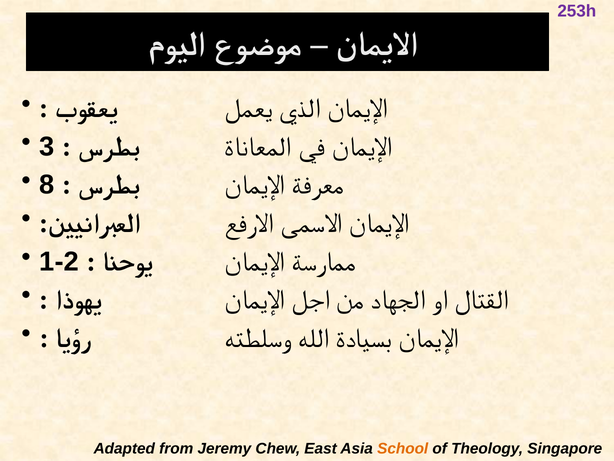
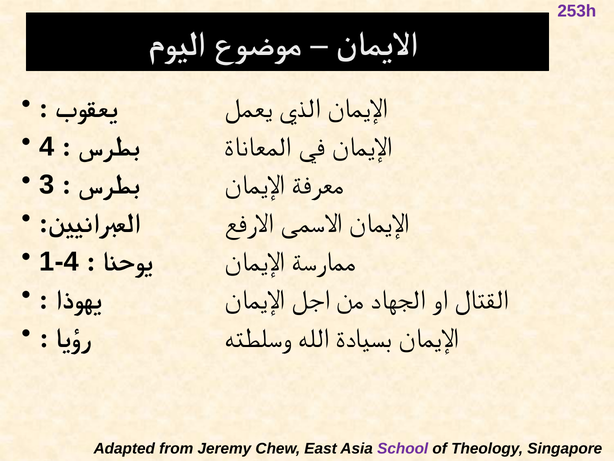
3: 3 -> 4
8: 8 -> 3
1-2: 1-2 -> 1-4
School colour: orange -> purple
